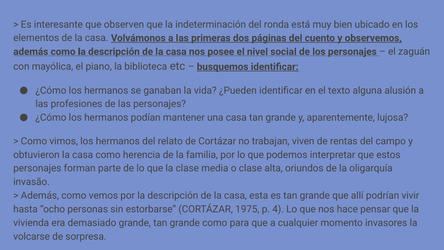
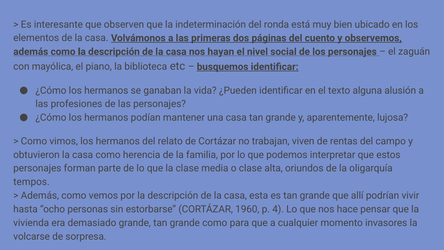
posee: posee -> hayan
invasão: invasão -> tempos
1975: 1975 -> 1960
